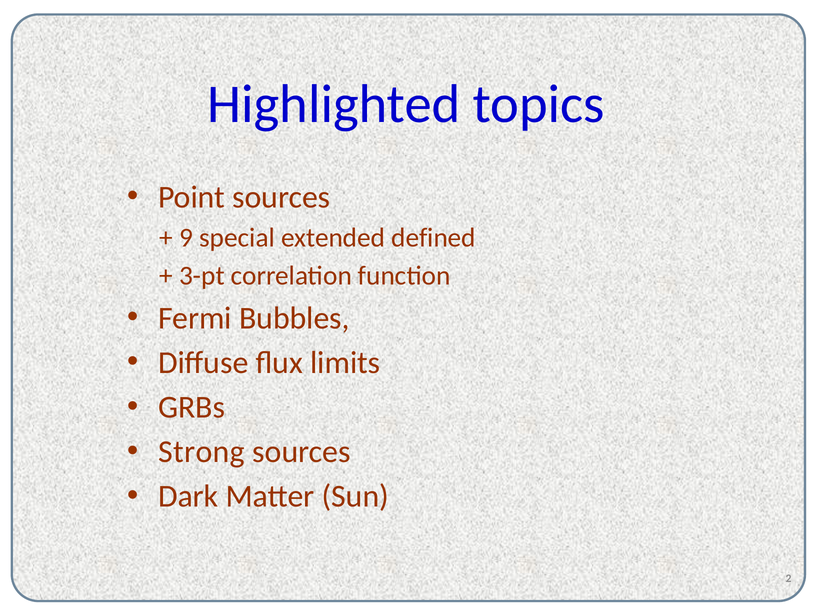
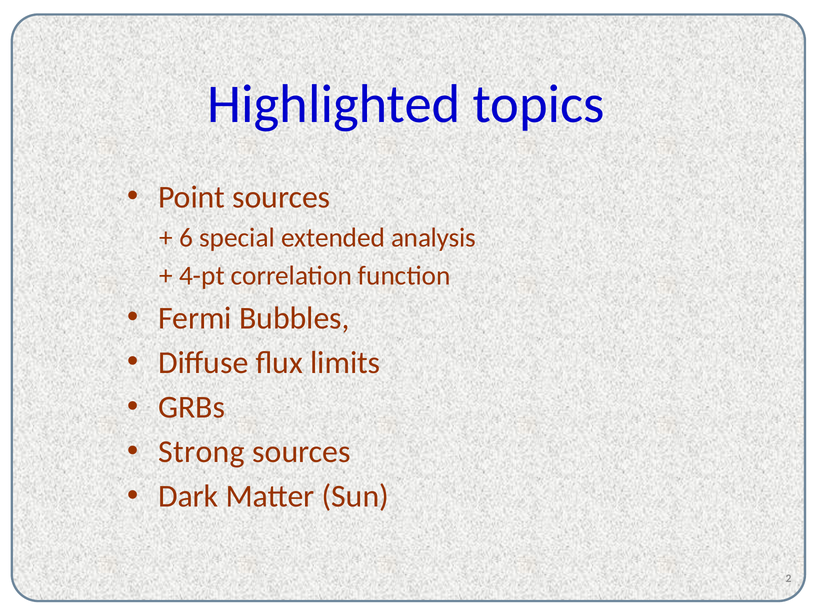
9: 9 -> 6
defined: defined -> analysis
3-pt: 3-pt -> 4-pt
